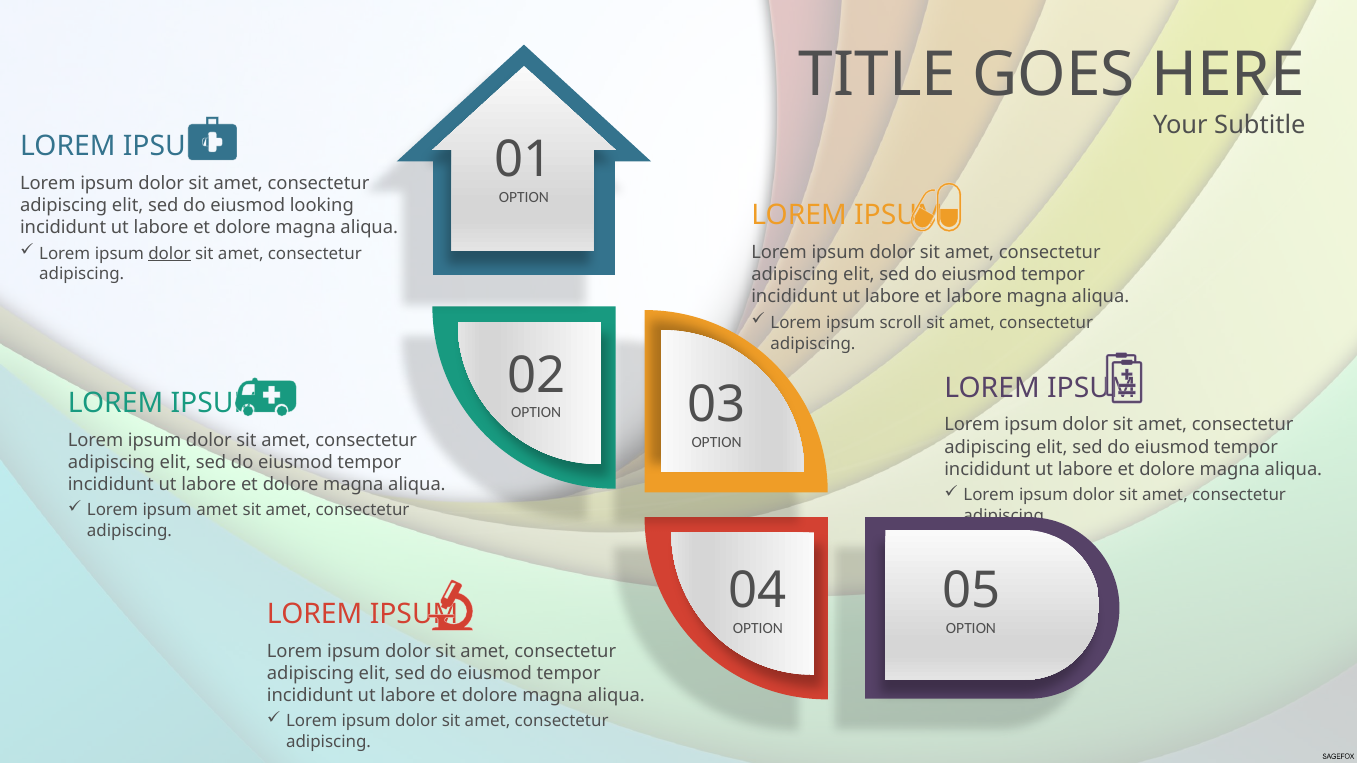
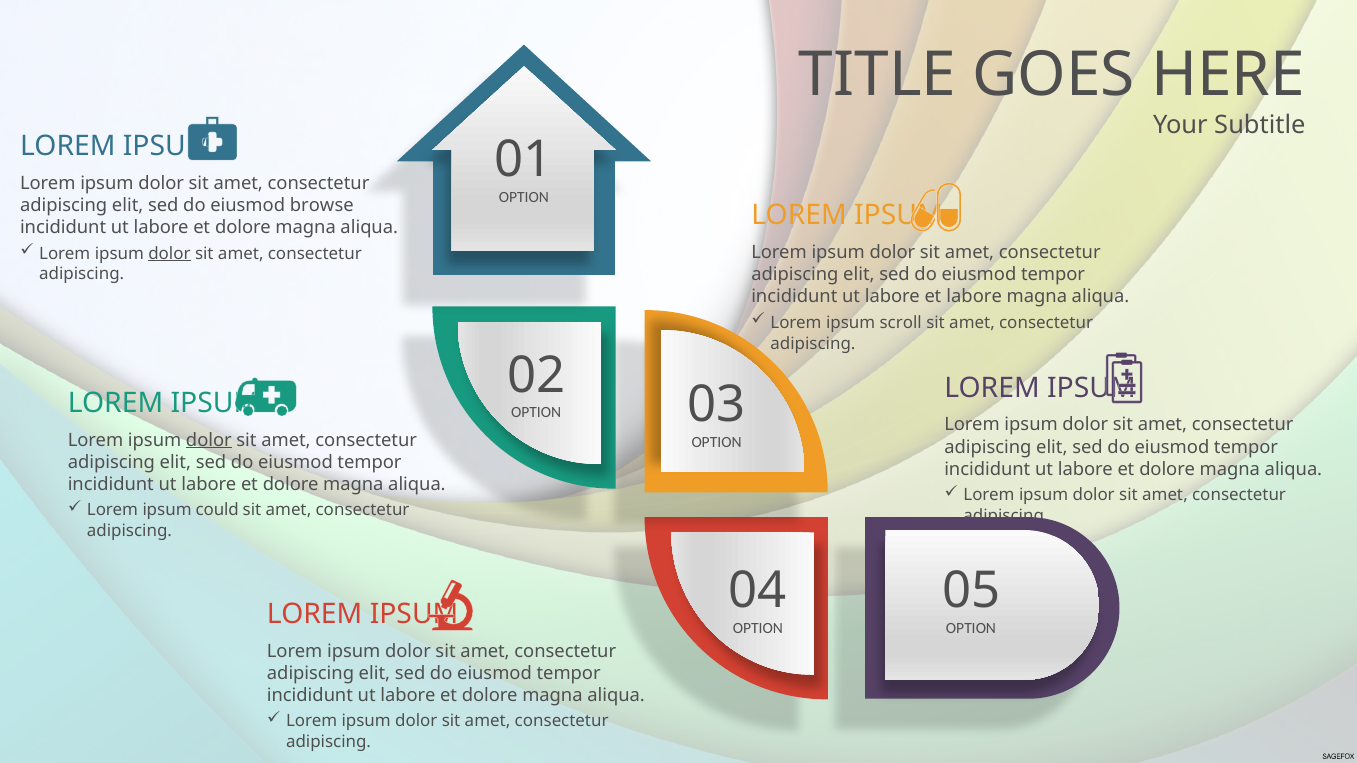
looking: looking -> browse
dolor at (209, 440) underline: none -> present
ipsum amet: amet -> could
